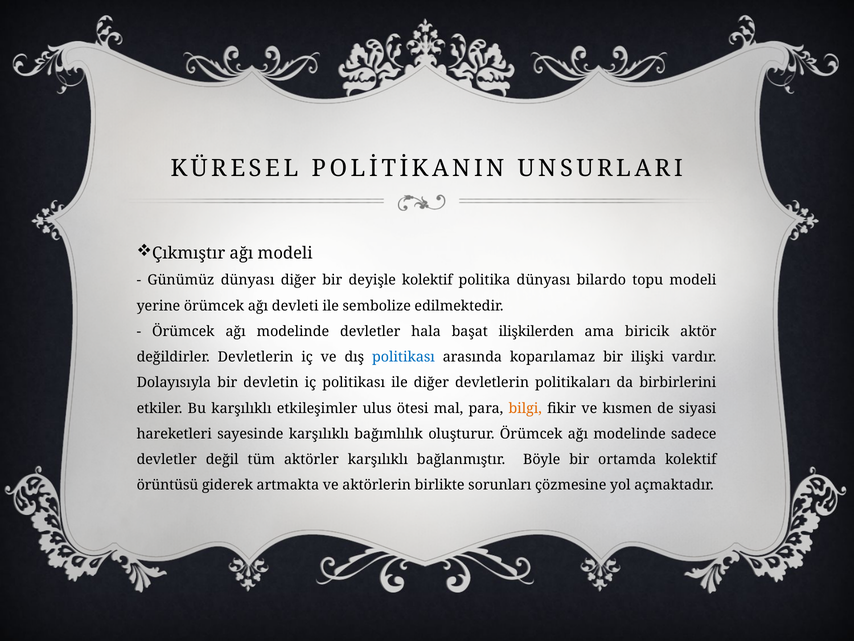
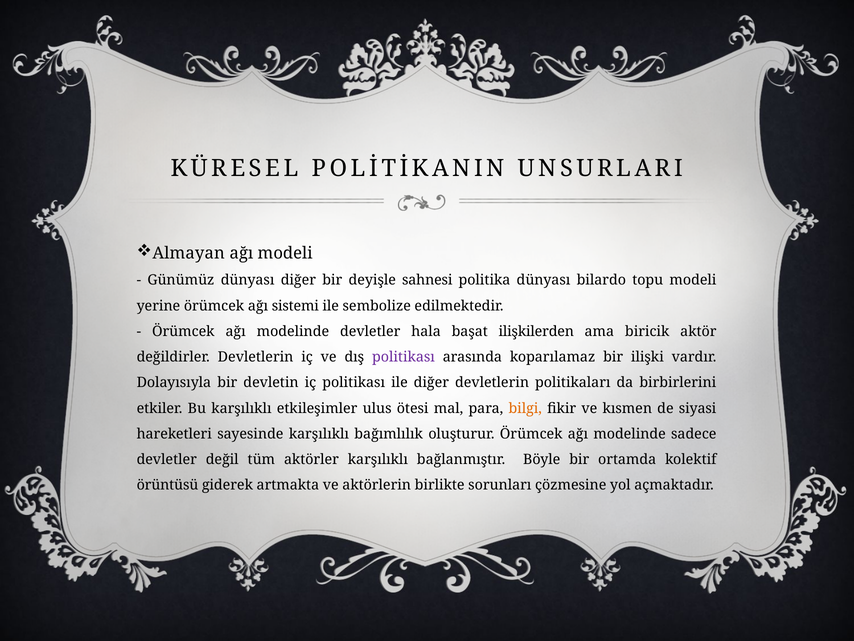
Çıkmıştır: Çıkmıştır -> Almayan
deyişle kolektif: kolektif -> sahnesi
devleti: devleti -> sistemi
politikası at (403, 357) colour: blue -> purple
